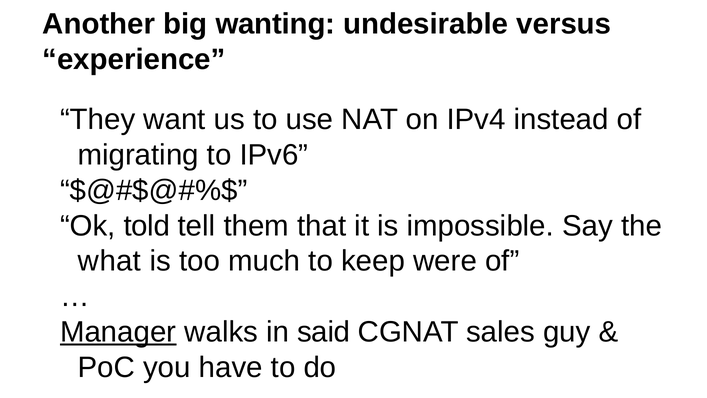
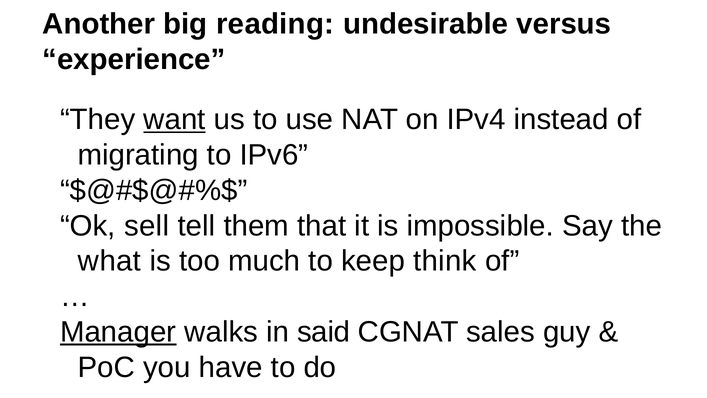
wanting: wanting -> reading
want underline: none -> present
told: told -> sell
were: were -> think
